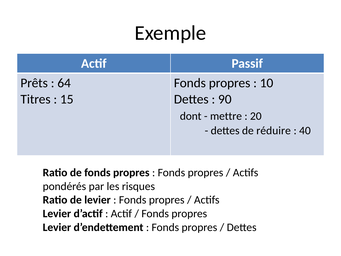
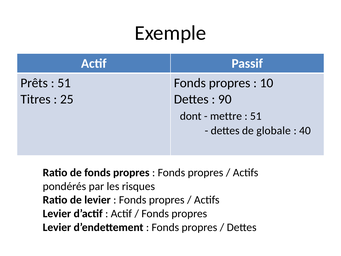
64 at (64, 83): 64 -> 51
15: 15 -> 25
20 at (256, 116): 20 -> 51
réduire: réduire -> globale
